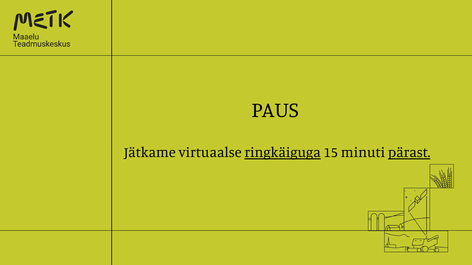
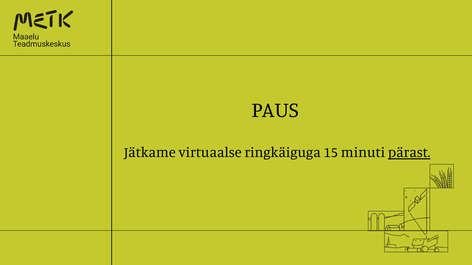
ringkäiguga underline: present -> none
